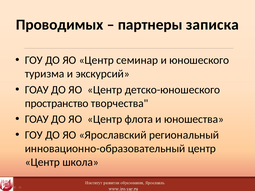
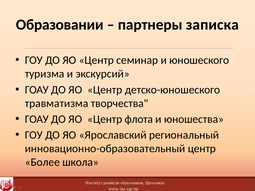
Проводимых: Проводимых -> Образовании
пространство: пространство -> травматизма
Центр at (42, 162): Центр -> Более
